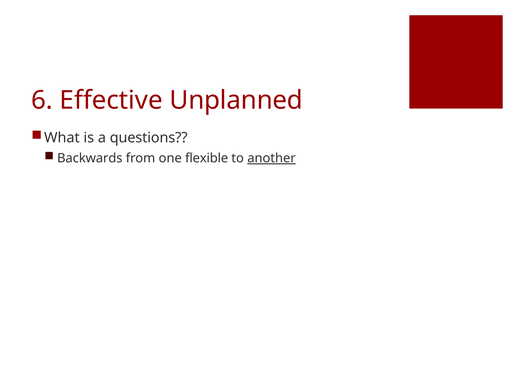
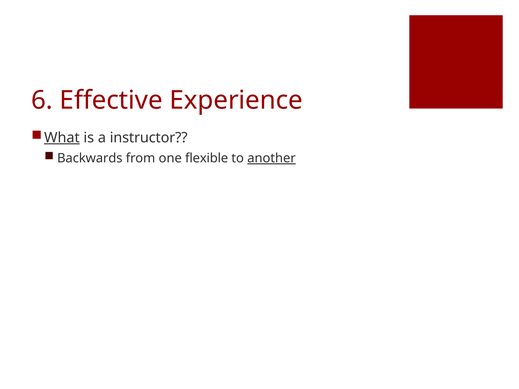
Unplanned: Unplanned -> Experience
What underline: none -> present
questions: questions -> instructor
